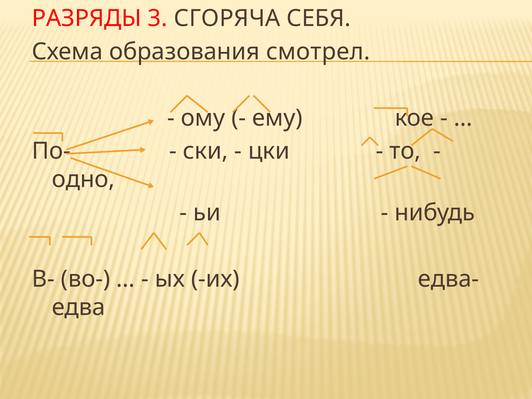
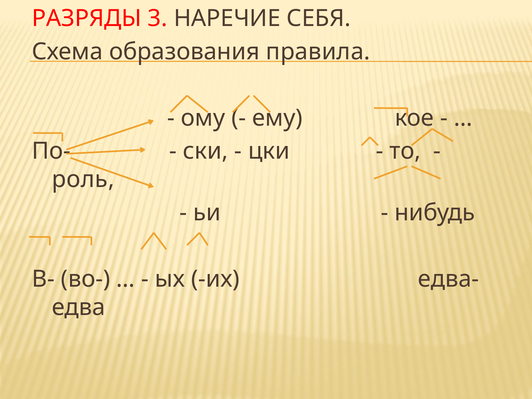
СГОРЯЧА: СГОРЯЧА -> НАРЕЧИЕ
смотрел: смотрел -> правила
одно: одно -> роль
